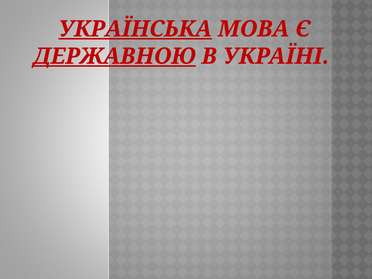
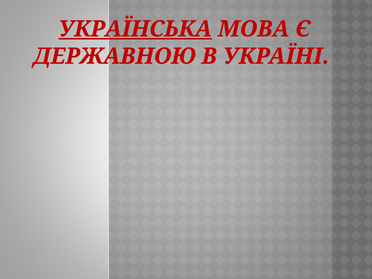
ДЕРЖАВНОЮ underline: present -> none
